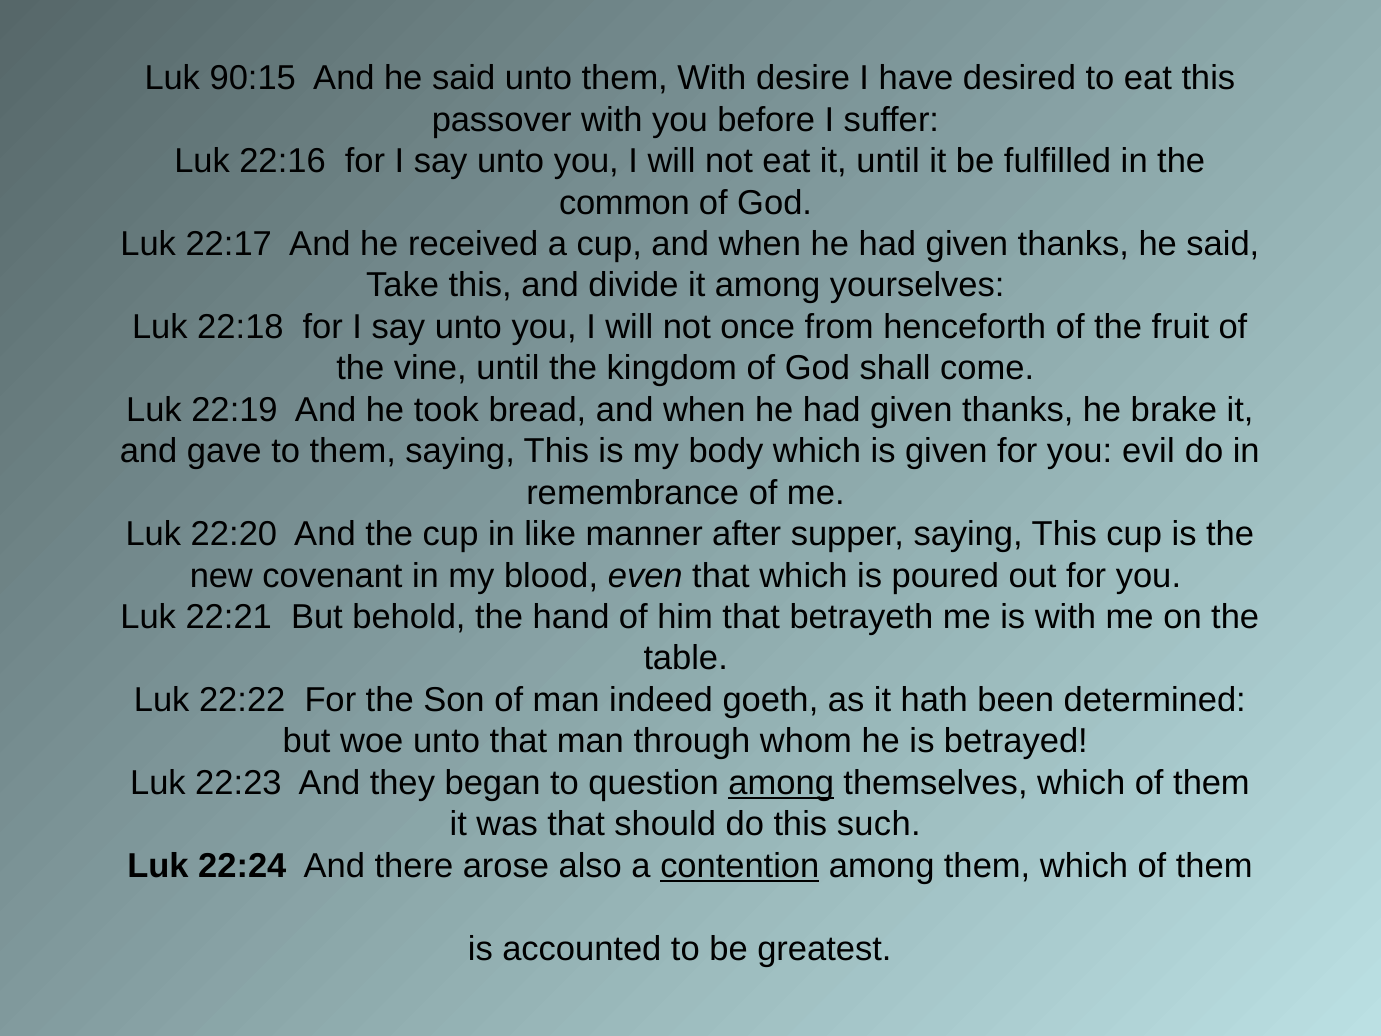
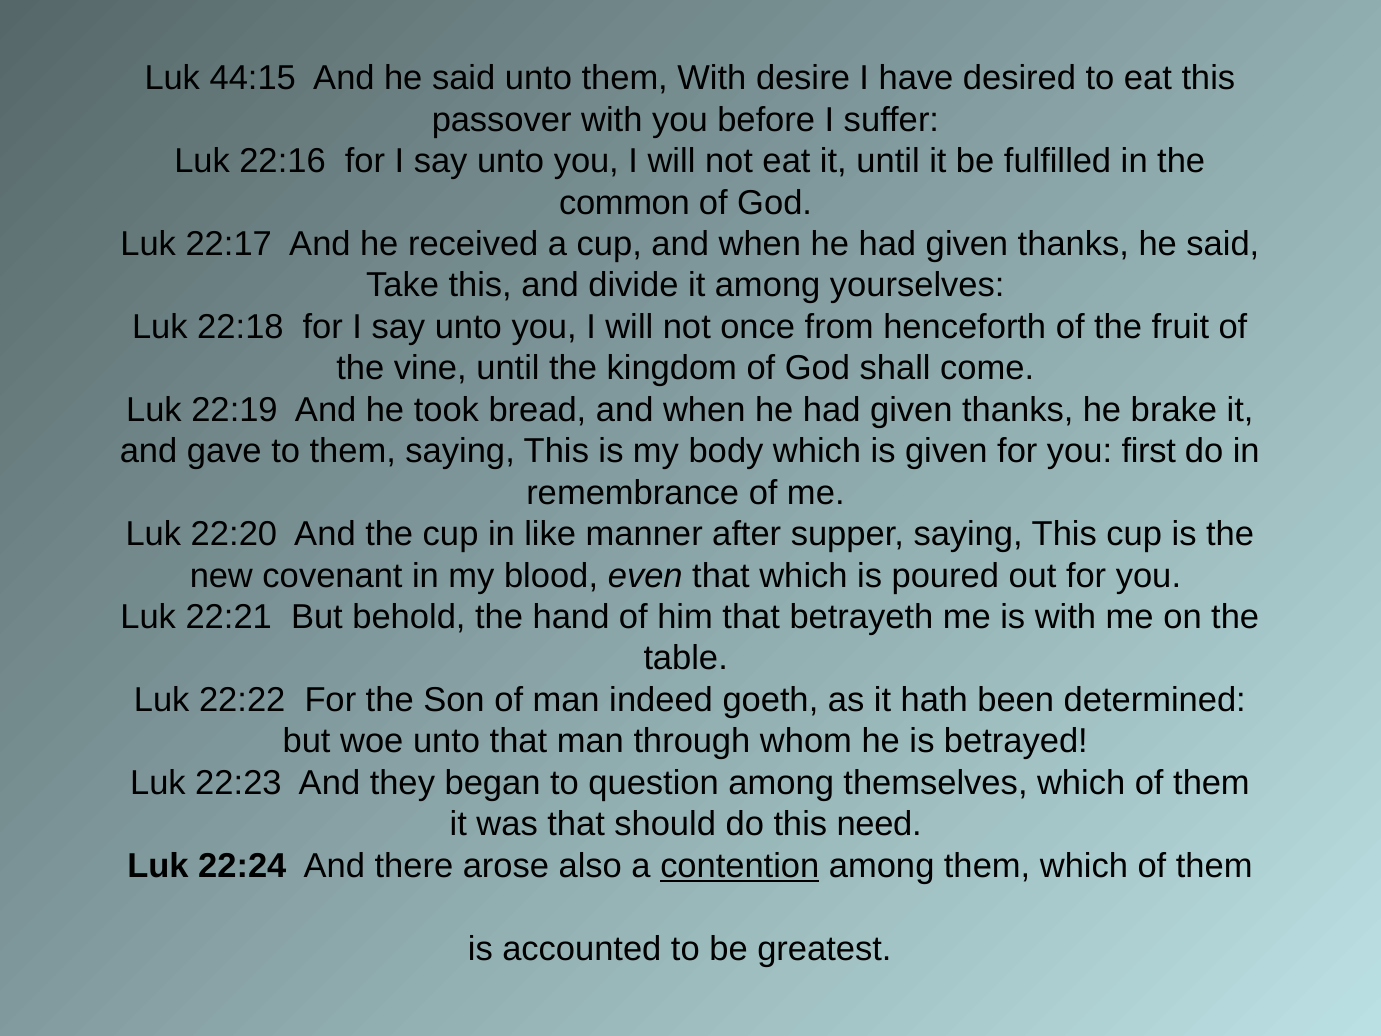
90:15: 90:15 -> 44:15
evil: evil -> first
among at (781, 783) underline: present -> none
such: such -> need
